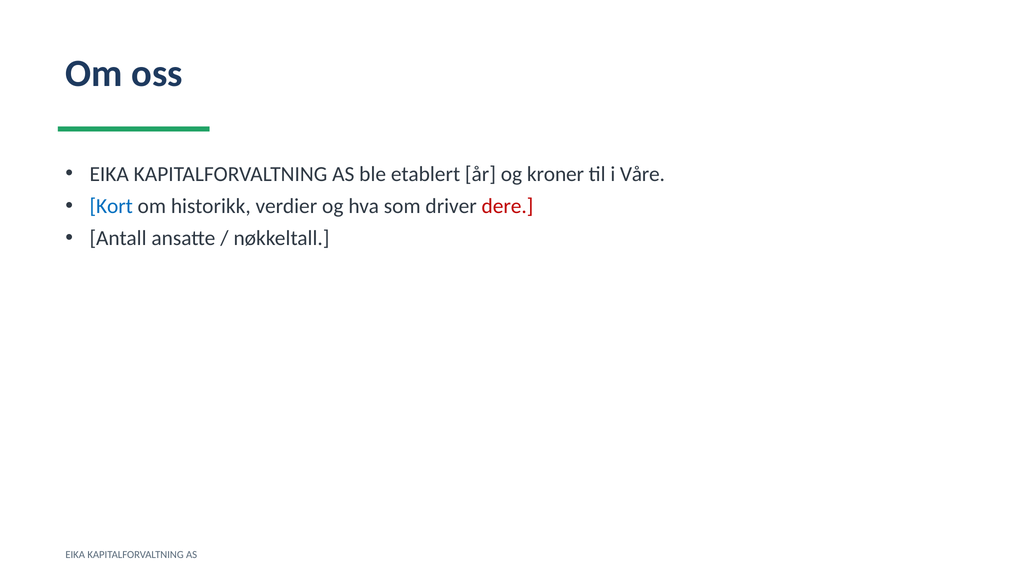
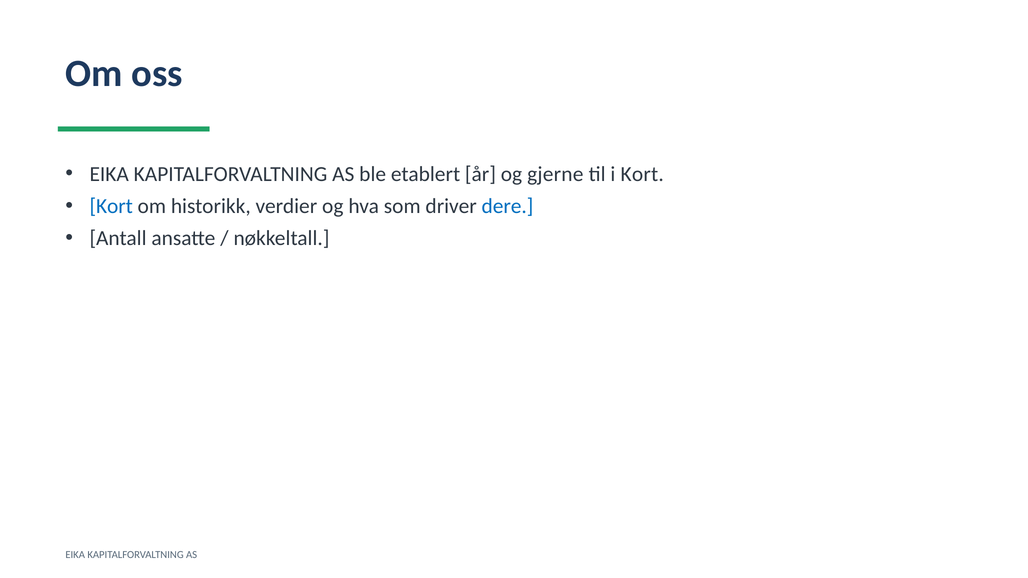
kroner: kroner -> gjerne
i Våre: Våre -> Kort
dere colour: red -> blue
